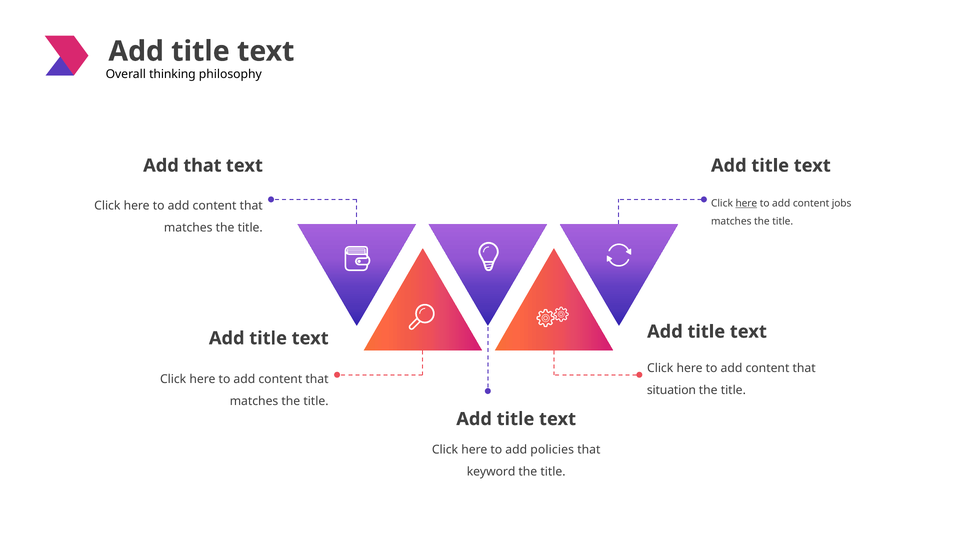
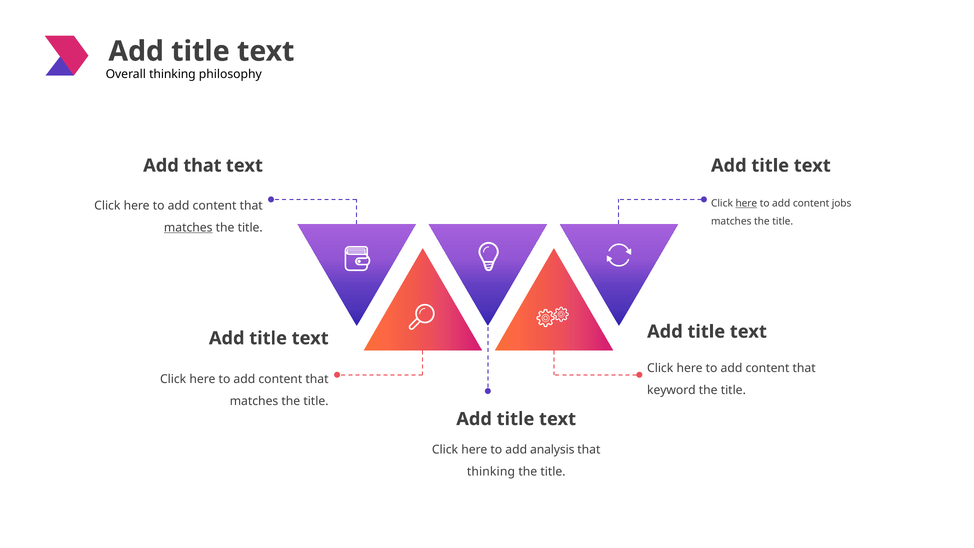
matches at (188, 228) underline: none -> present
situation: situation -> keyword
policies: policies -> analysis
keyword at (491, 472): keyword -> thinking
